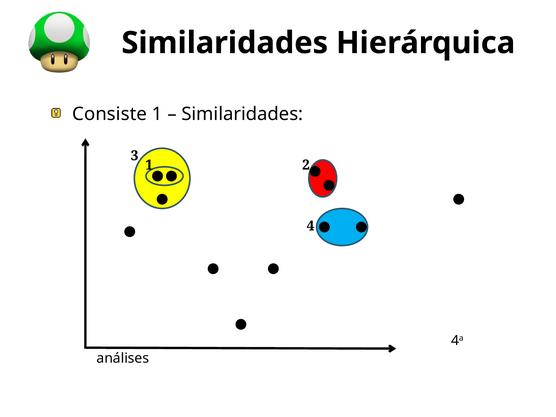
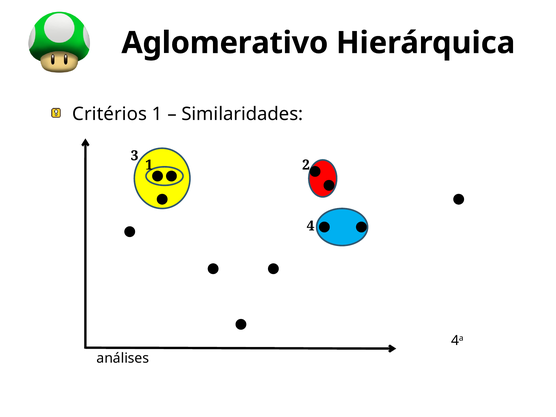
Similaridades at (225, 43): Similaridades -> Aglomerativo
Consiste: Consiste -> Critérios
